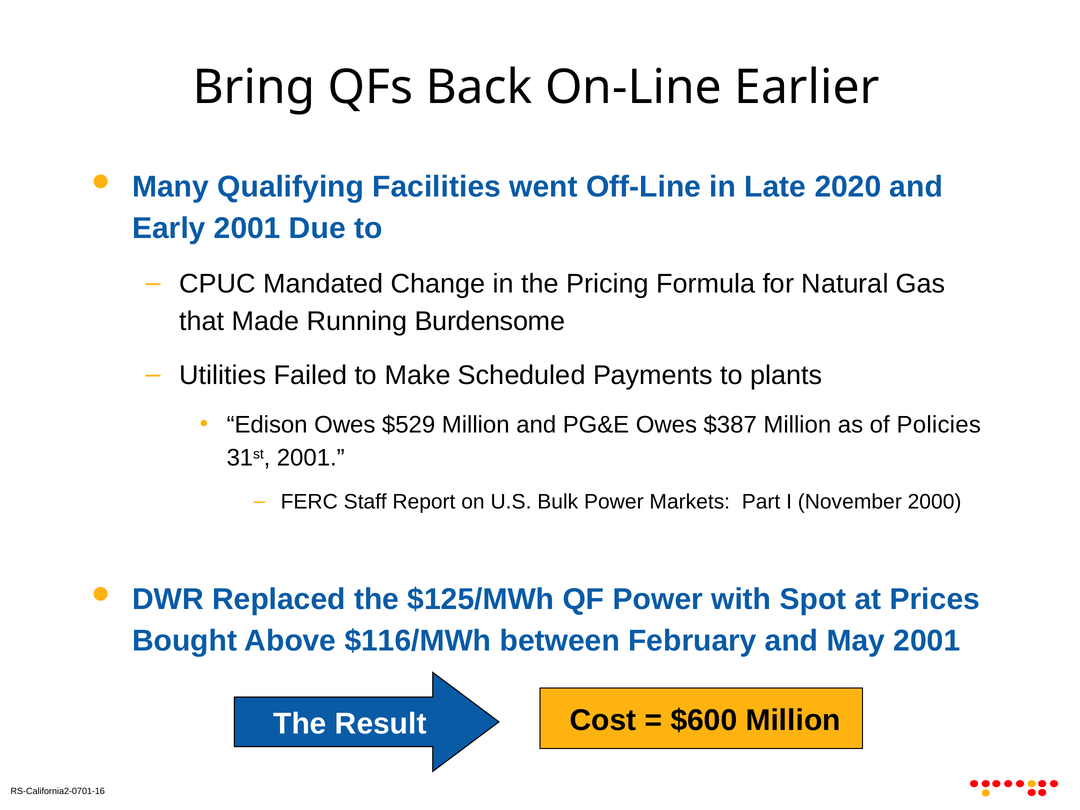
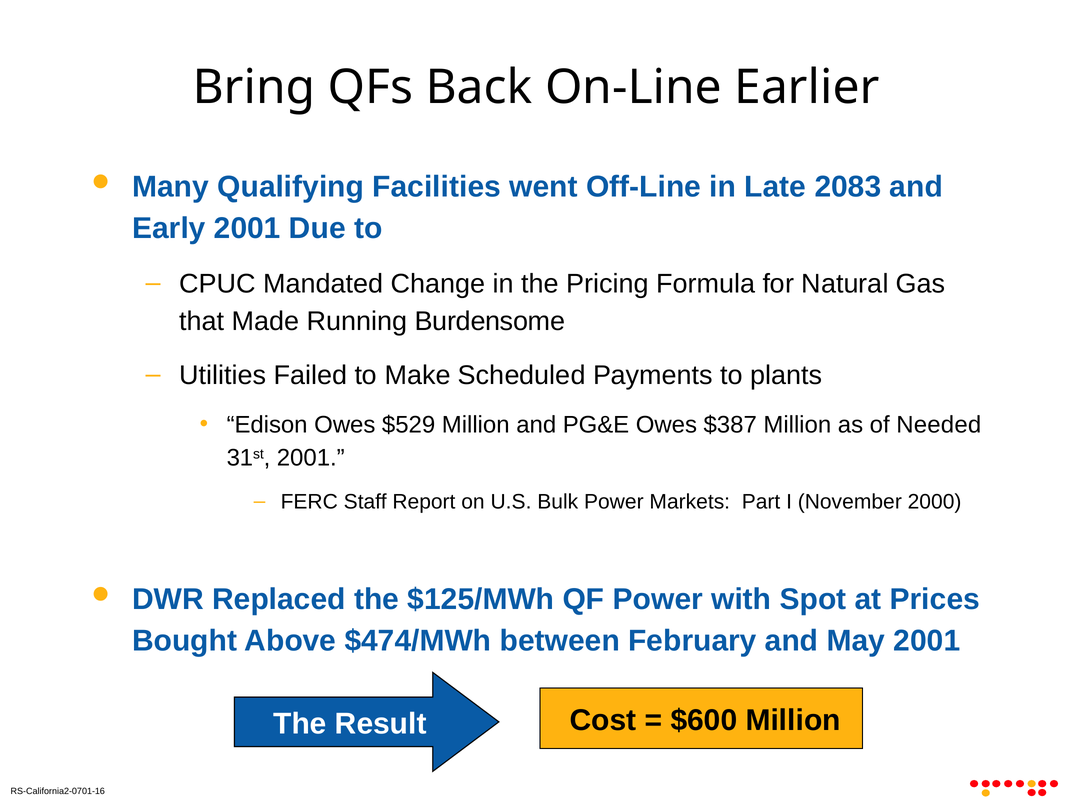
2020: 2020 -> 2083
Policies: Policies -> Needed
$116/MWh: $116/MWh -> $474/MWh
